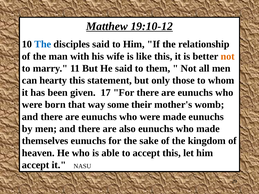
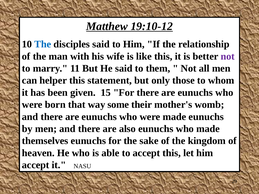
not at (228, 56) colour: orange -> purple
hearty: hearty -> helper
17: 17 -> 15
